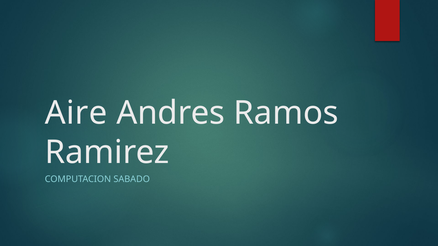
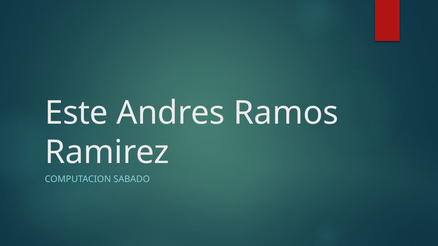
Aire: Aire -> Este
